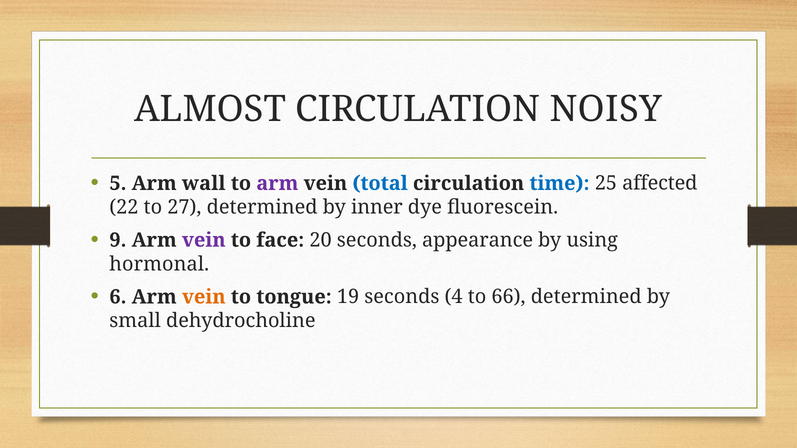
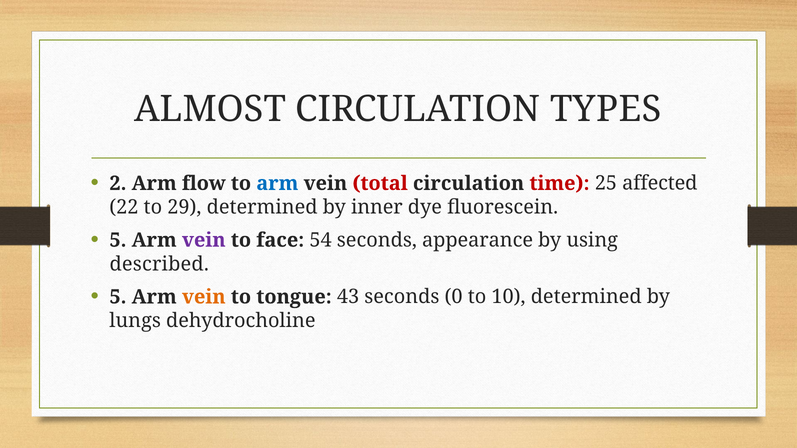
NOISY: NOISY -> TYPES
5: 5 -> 2
wall: wall -> flow
arm at (277, 183) colour: purple -> blue
total colour: blue -> red
time colour: blue -> red
27: 27 -> 29
9 at (118, 240): 9 -> 5
20: 20 -> 54
hormonal: hormonal -> described
6 at (118, 297): 6 -> 5
19: 19 -> 43
4: 4 -> 0
66: 66 -> 10
small: small -> lungs
